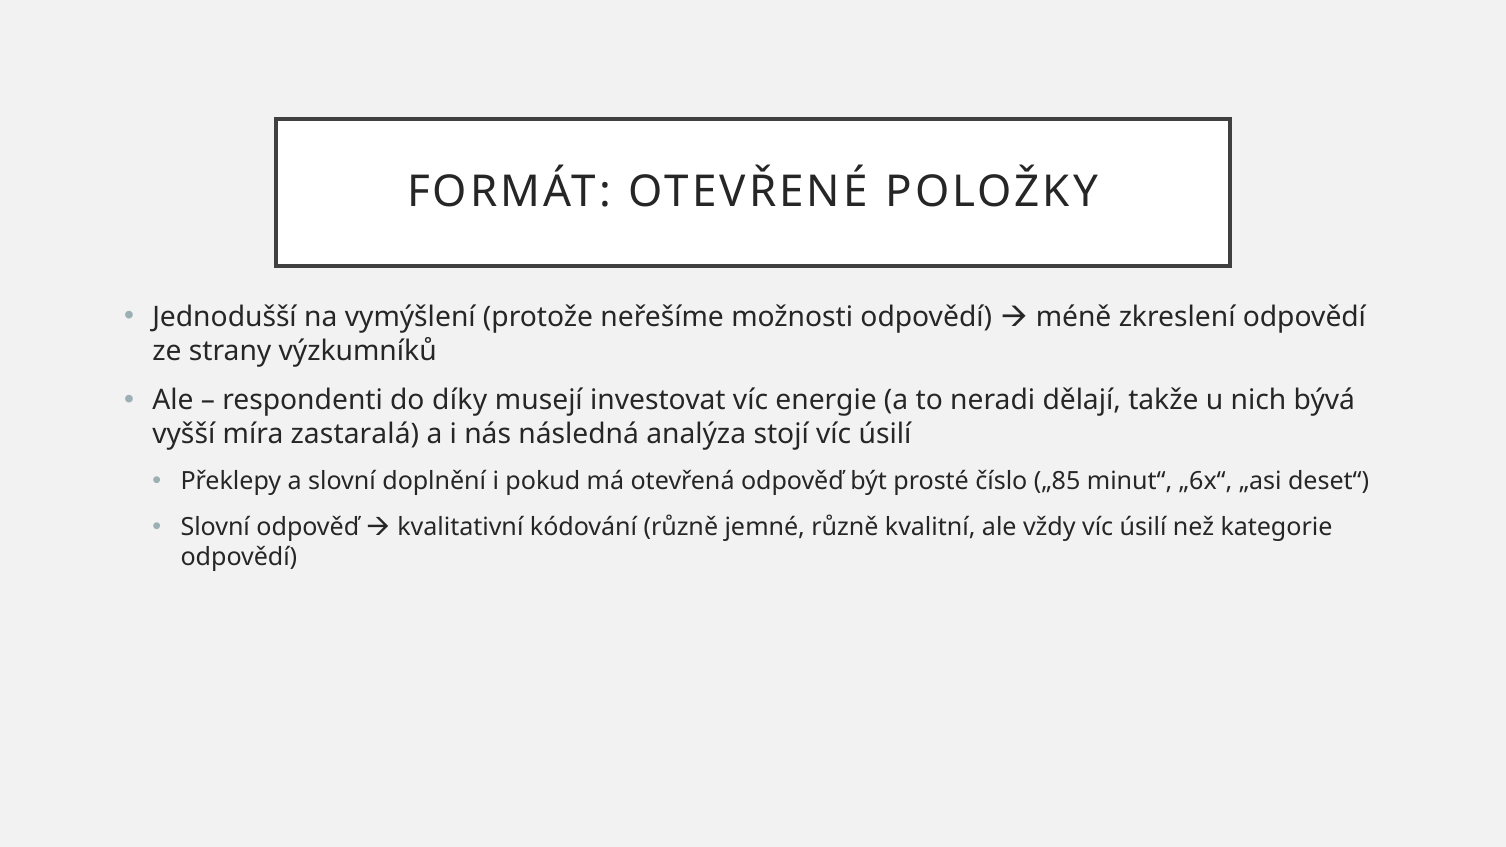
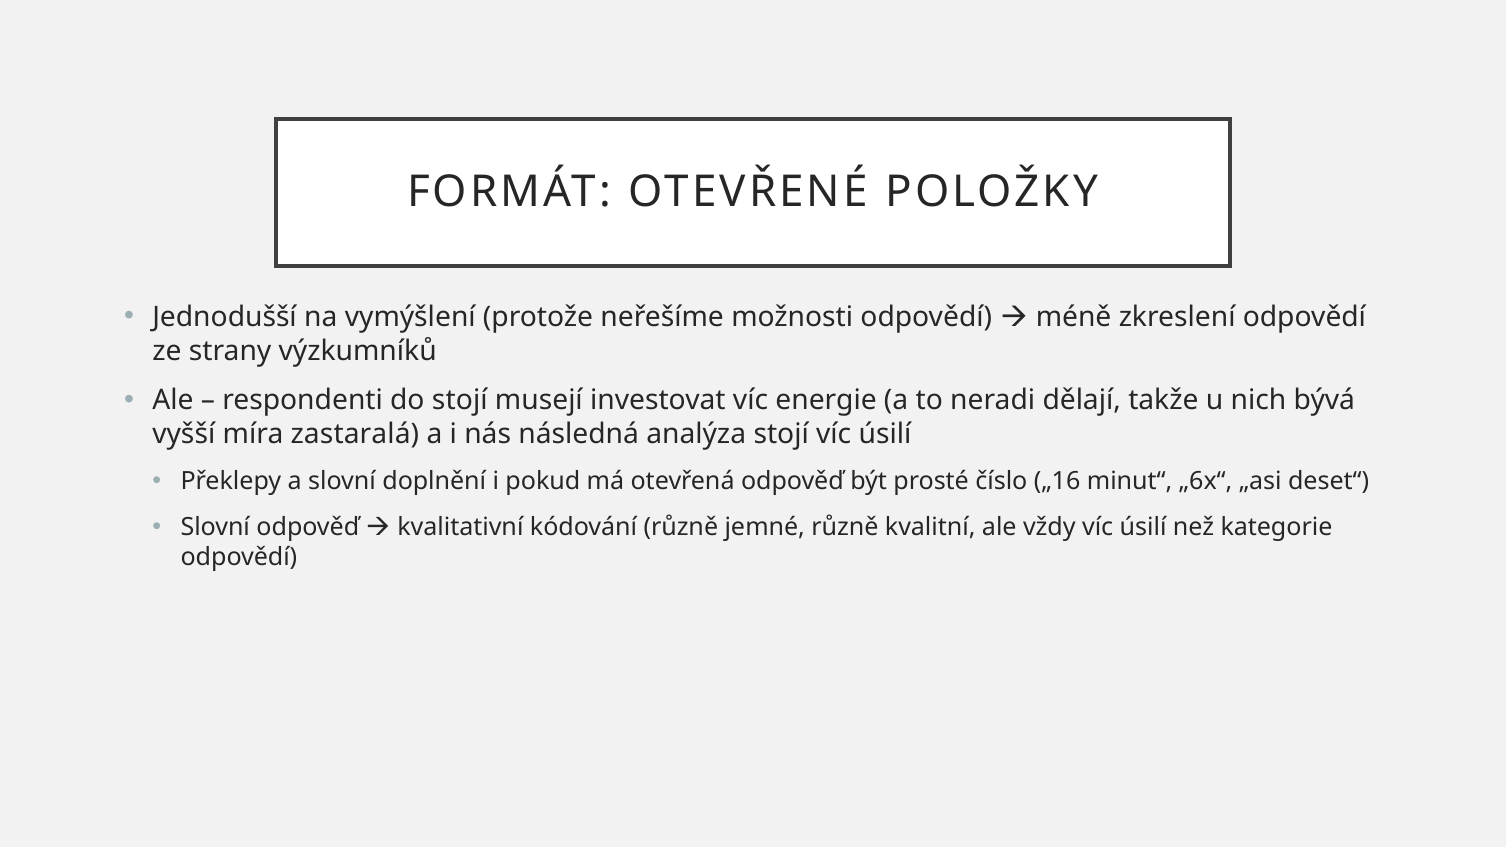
do díky: díky -> stojí
„85: „85 -> „16
